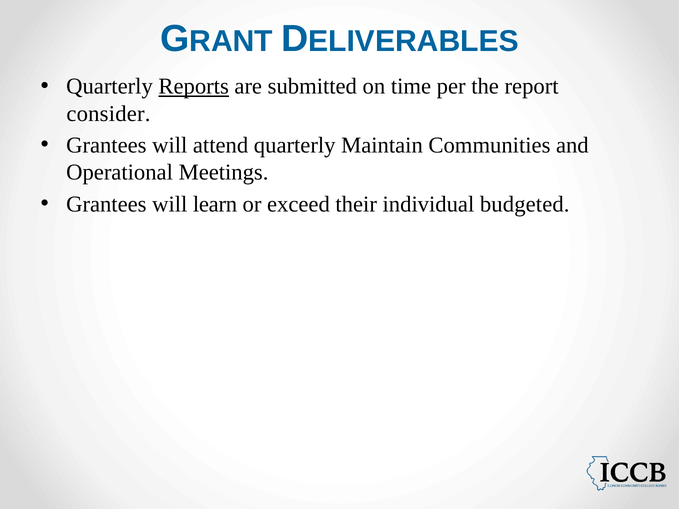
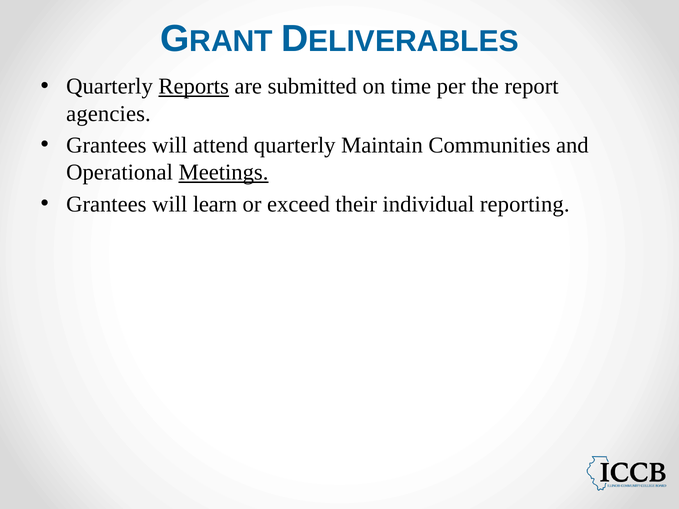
consider: consider -> agencies
Meetings underline: none -> present
budgeted: budgeted -> reporting
